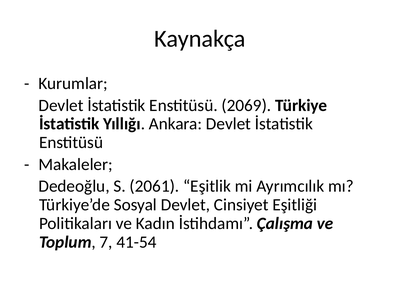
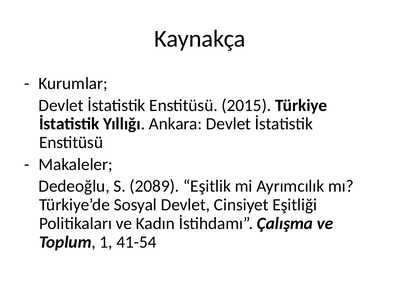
2069: 2069 -> 2015
2061: 2061 -> 2089
7: 7 -> 1
